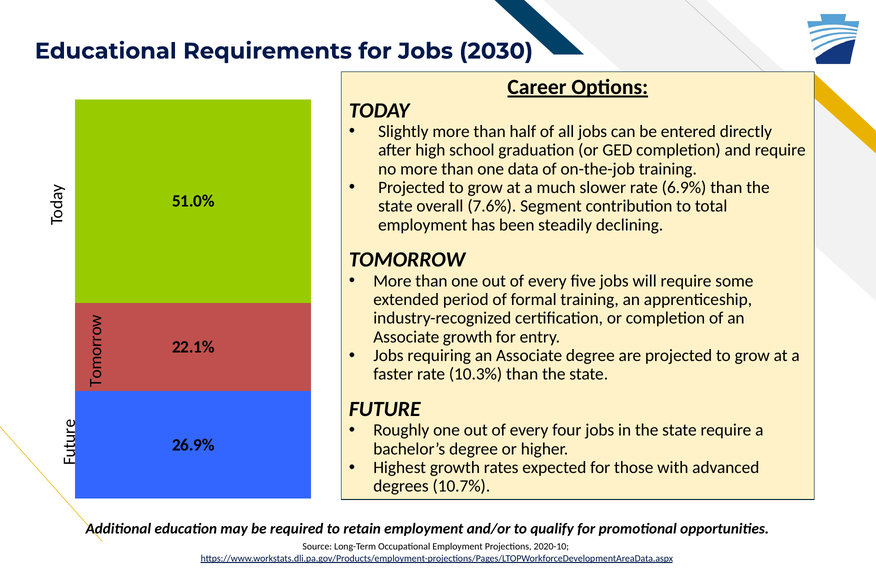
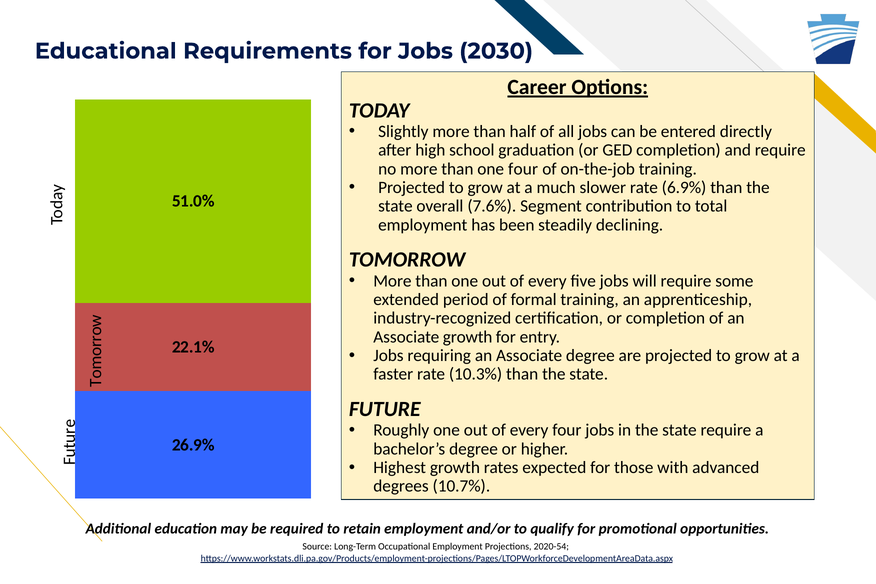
one data: data -> four
2020-10: 2020-10 -> 2020-54
